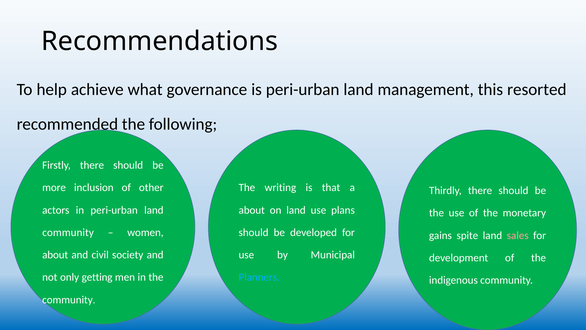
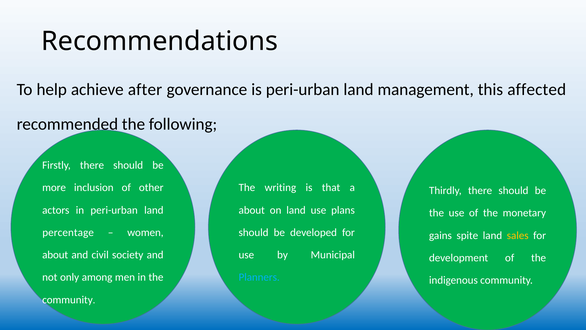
what: what -> after
resorted: resorted -> affected
community at (68, 232): community -> percentage
sales colour: pink -> yellow
getting: getting -> among
